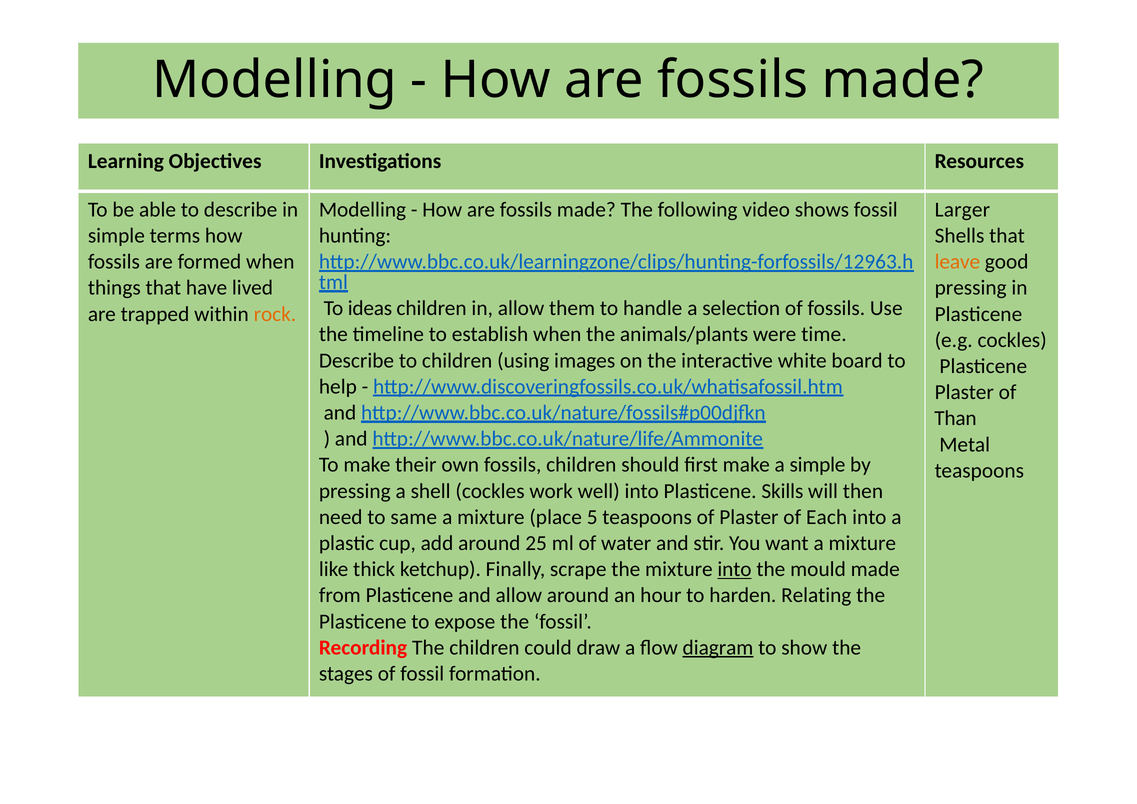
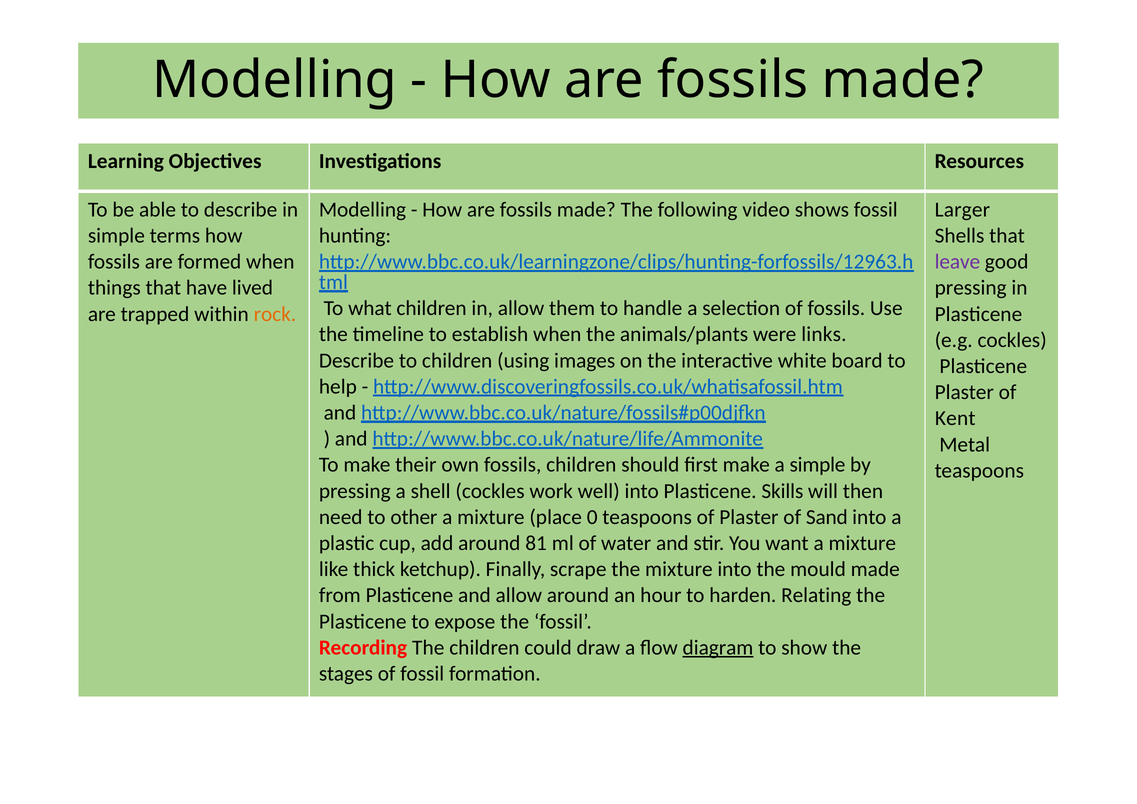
leave colour: orange -> purple
ideas: ideas -> what
time: time -> links
Than: Than -> Kent
same: same -> other
5: 5 -> 0
Each: Each -> Sand
25: 25 -> 81
into at (734, 569) underline: present -> none
